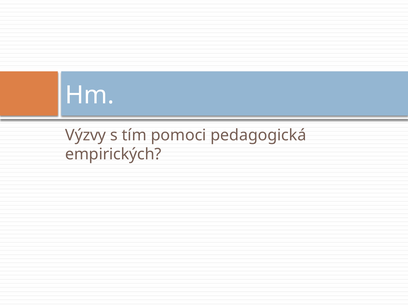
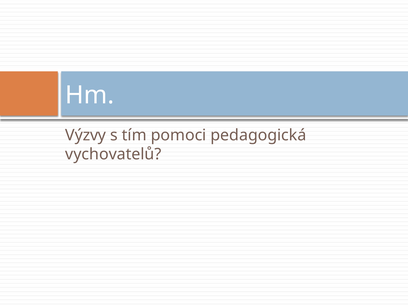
empirických: empirických -> vychovatelů
